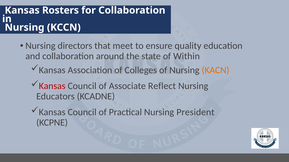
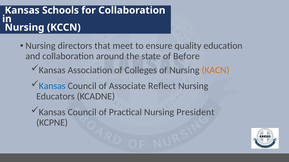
Rosters: Rosters -> Schools
Within: Within -> Before
Kansas at (52, 86) colour: red -> blue
